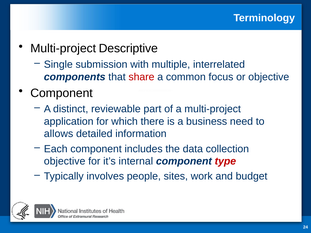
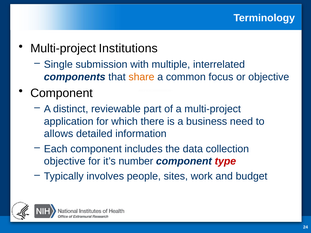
Descriptive: Descriptive -> Institutions
share colour: red -> orange
internal: internal -> number
